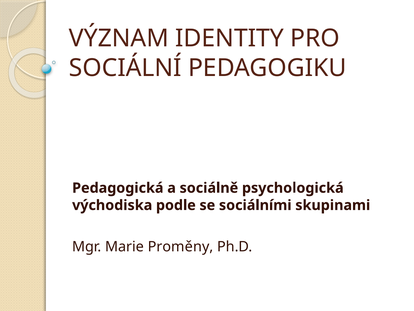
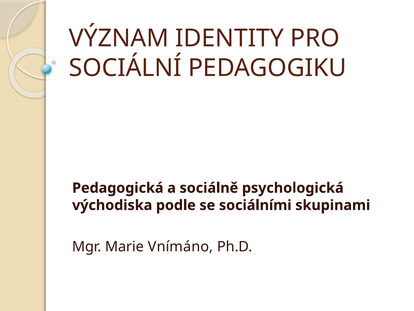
Proměny: Proměny -> Vnímáno
